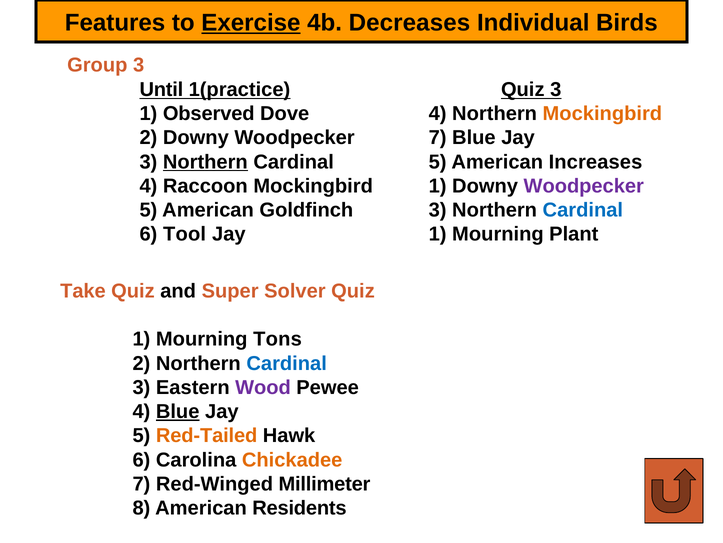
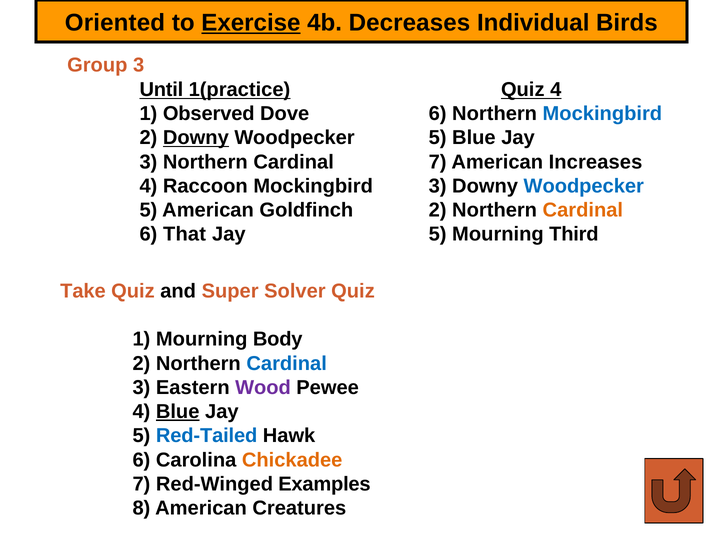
Features: Features -> Oriented
Quiz 3: 3 -> 4
Dove 4: 4 -> 6
Mockingbird at (602, 113) colour: orange -> blue
Downy at (196, 138) underline: none -> present
7 at (438, 138): 7 -> 5
Northern at (205, 162) underline: present -> none
Cardinal 5: 5 -> 7
Mockingbird 1: 1 -> 3
Woodpecker at (584, 186) colour: purple -> blue
Goldfinch 3: 3 -> 2
Cardinal at (583, 210) colour: blue -> orange
Tool: Tool -> That
1 at (438, 234): 1 -> 5
Plant: Plant -> Third
Tons: Tons -> Body
Red-Tailed colour: orange -> blue
Millimeter: Millimeter -> Examples
Residents: Residents -> Creatures
